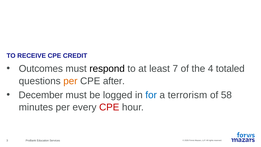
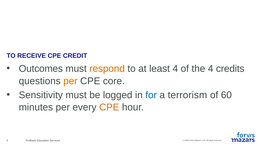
respond colour: black -> orange
least 7: 7 -> 4
totaled: totaled -> credits
after: after -> core
December: December -> Sensitivity
58: 58 -> 60
CPE at (109, 107) colour: red -> orange
